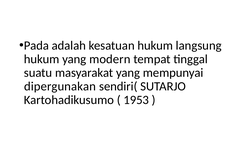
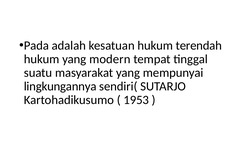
langsung: langsung -> terendah
dipergunakan: dipergunakan -> lingkungannya
